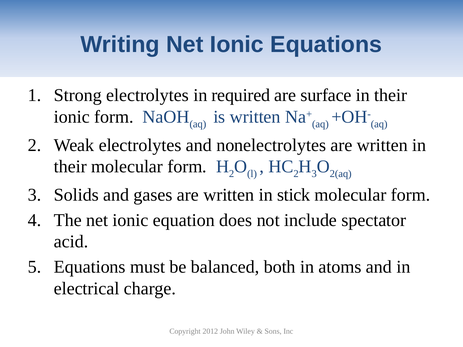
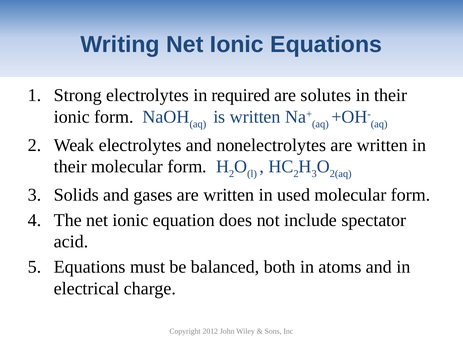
surface: surface -> solutes
stick: stick -> used
